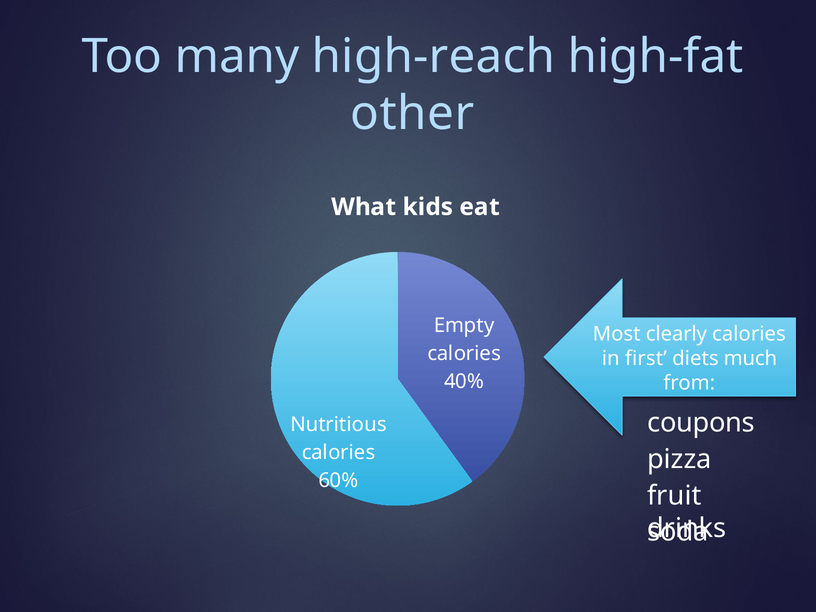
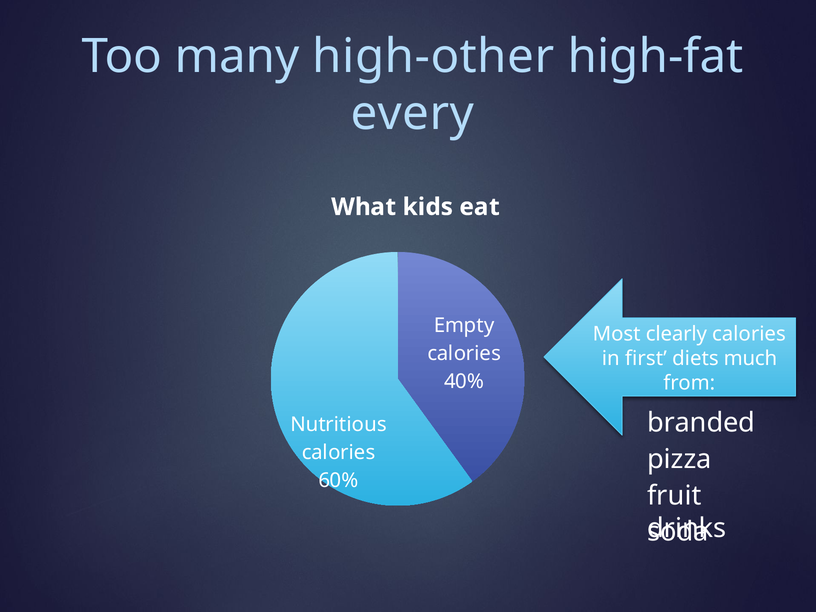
high-reach: high-reach -> high-other
other: other -> every
coupons: coupons -> branded
